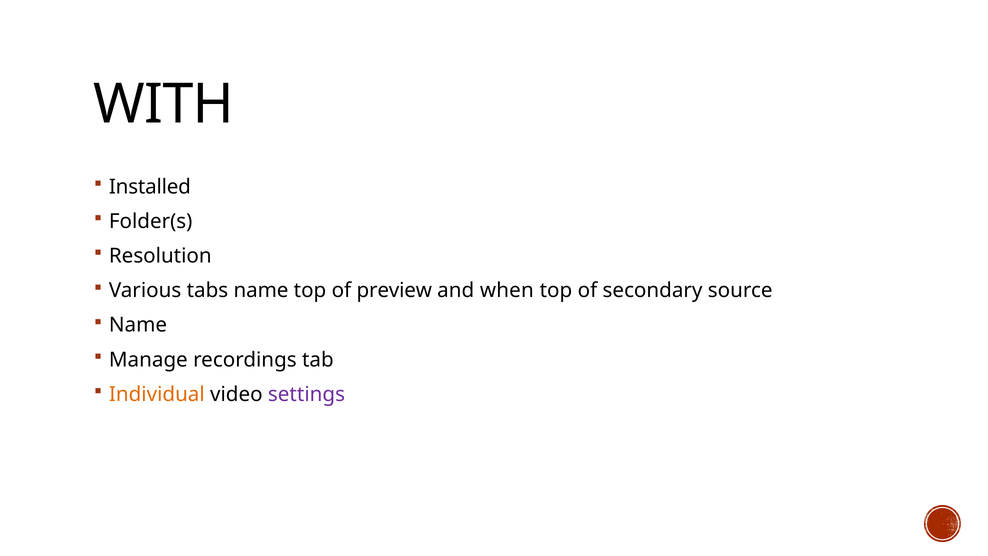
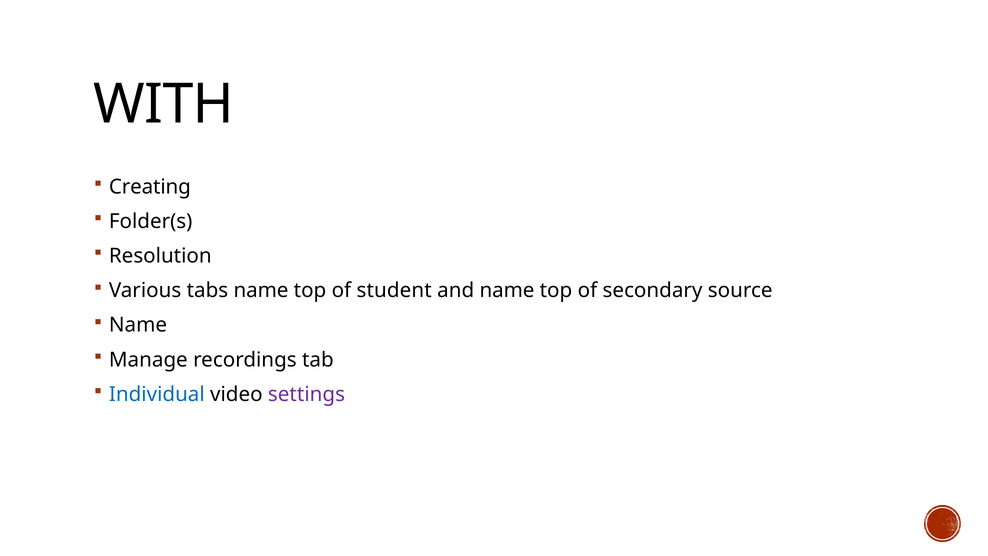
Installed: Installed -> Creating
preview: preview -> student
and when: when -> name
Individual colour: orange -> blue
